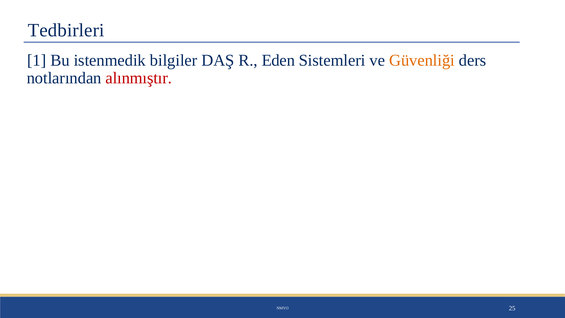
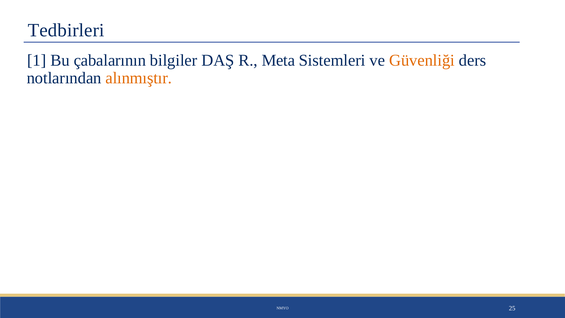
istenmedik: istenmedik -> çabalarının
Eden: Eden -> Meta
alınmıştır colour: red -> orange
